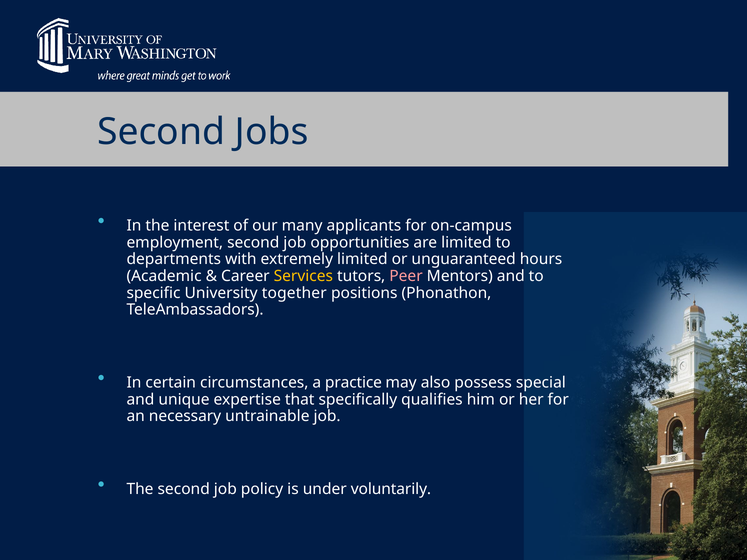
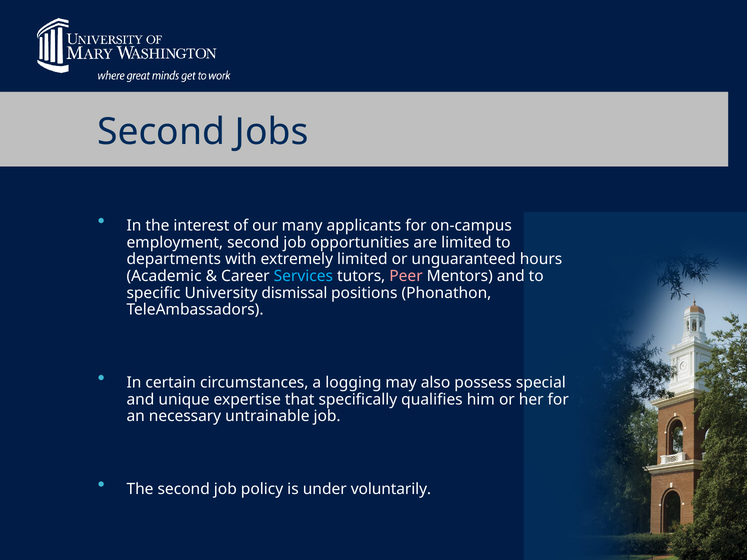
Services colour: yellow -> light blue
together: together -> dismissal
practice: practice -> logging
